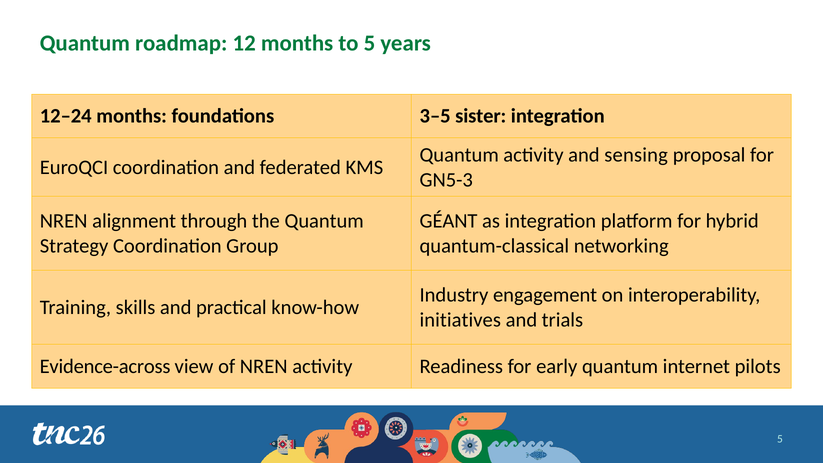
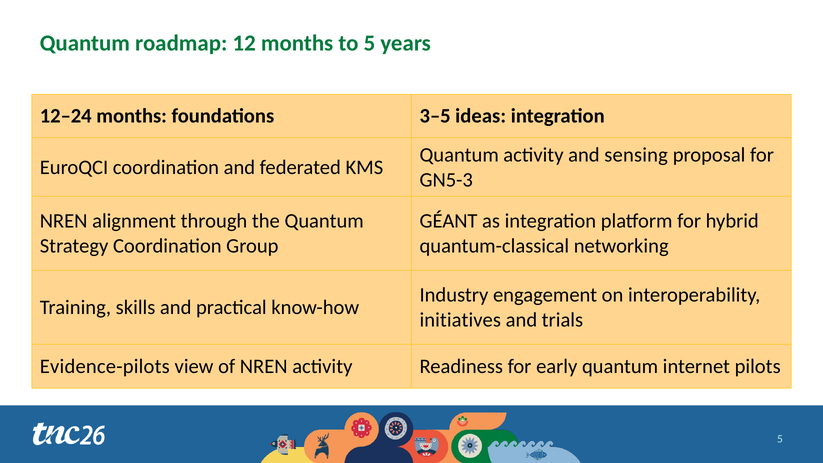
sister: sister -> ideas
Evidence-across: Evidence-across -> Evidence-pilots
